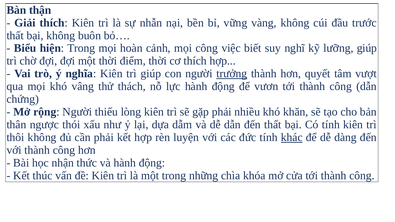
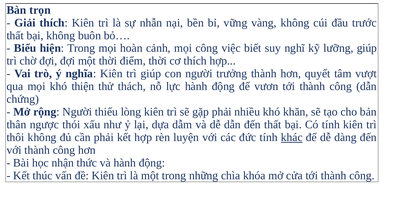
thận: thận -> trọn
trưởng underline: present -> none
vâng: vâng -> thiện
